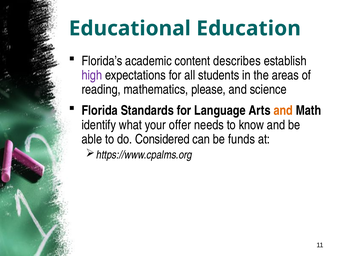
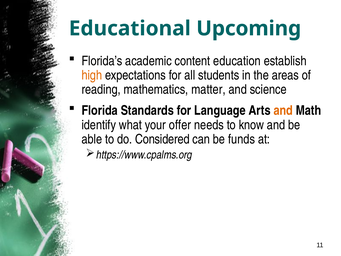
Education: Education -> Upcoming
describes: describes -> education
high colour: purple -> orange
please: please -> matter
